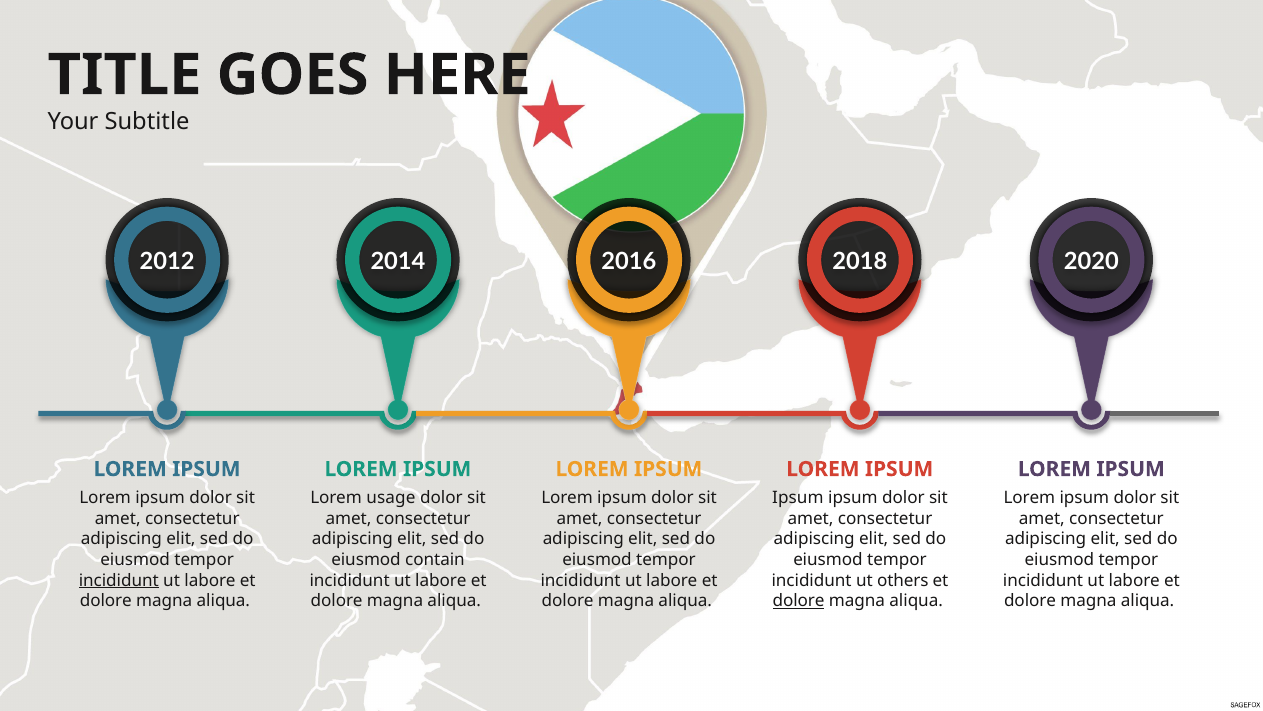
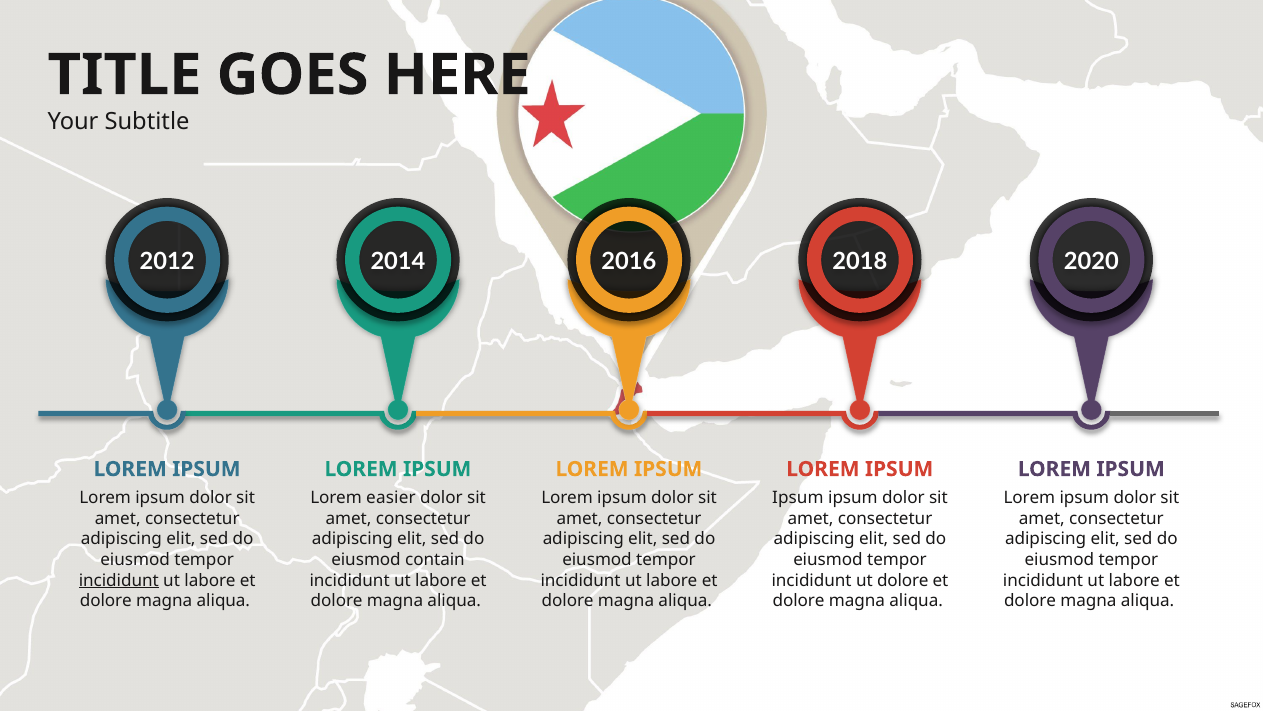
usage: usage -> easier
ut others: others -> dolore
dolore at (799, 600) underline: present -> none
